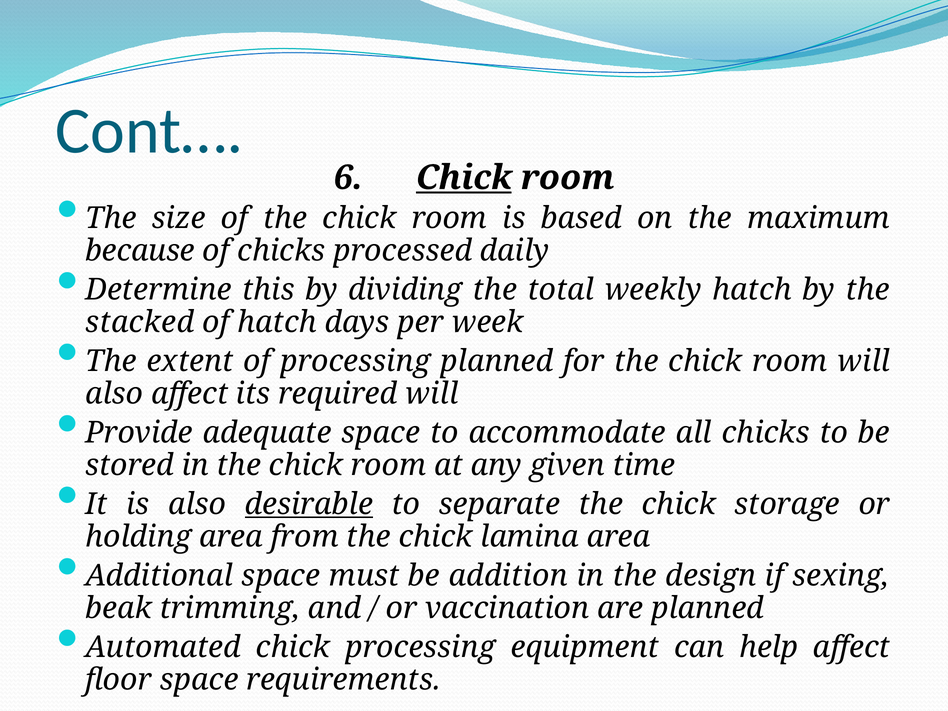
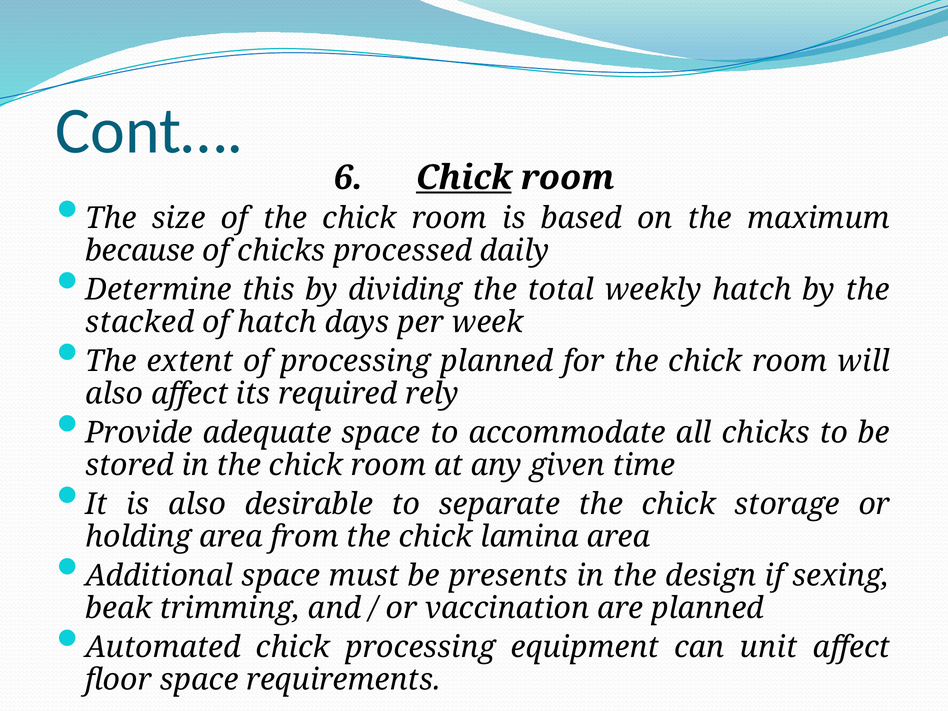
required will: will -> rely
desirable underline: present -> none
addition: addition -> presents
help: help -> unit
